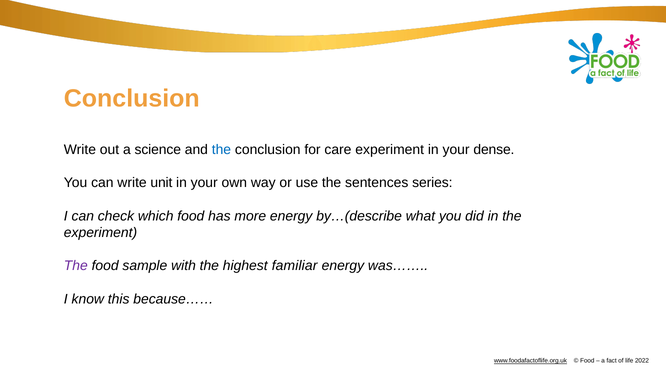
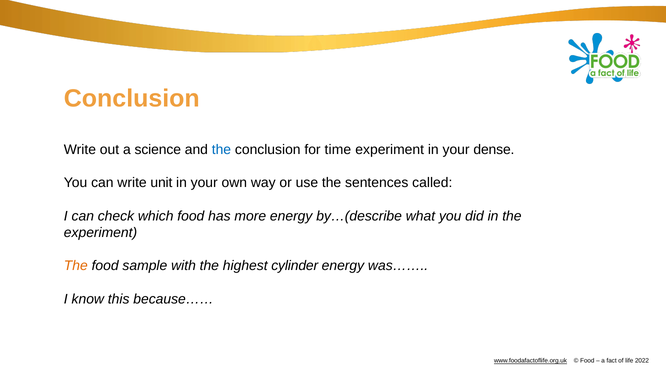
care: care -> time
series: series -> called
The at (76, 266) colour: purple -> orange
familiar: familiar -> cylinder
